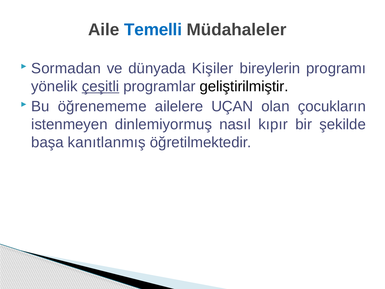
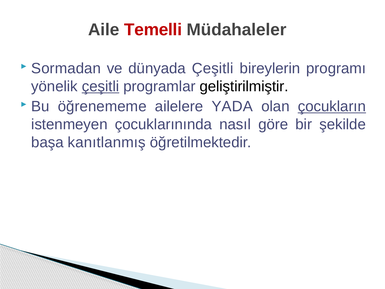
Temelli colour: blue -> red
dünyada Kişiler: Kişiler -> Çeşitli
UÇAN: UÇAN -> YADA
çocukların underline: none -> present
dinlemiyormuş: dinlemiyormuş -> çocuklarınında
kıpır: kıpır -> göre
